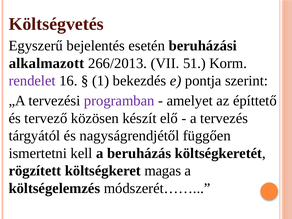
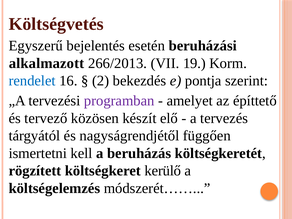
51: 51 -> 19
rendelet colour: purple -> blue
1: 1 -> 2
magas: magas -> kerülő
